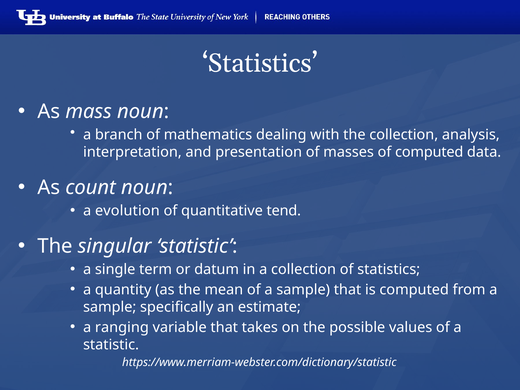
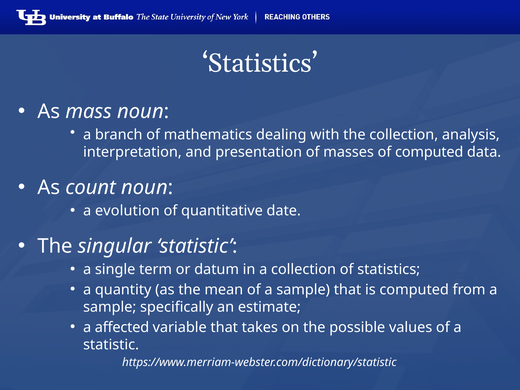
tend: tend -> date
ranging: ranging -> affected
